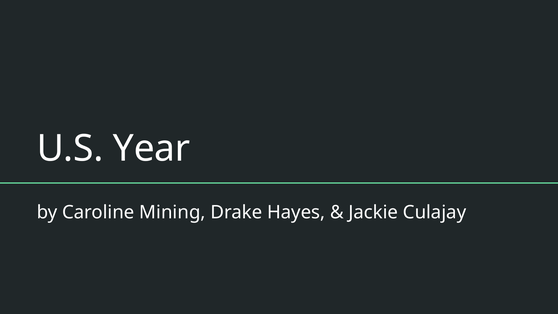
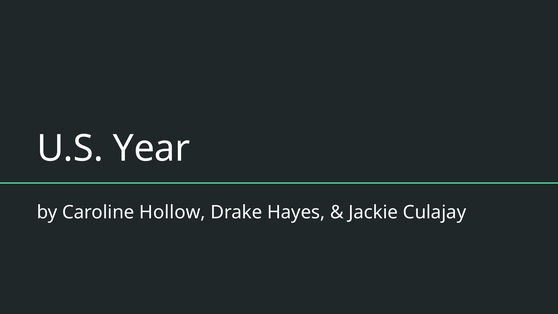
Mining: Mining -> Hollow
